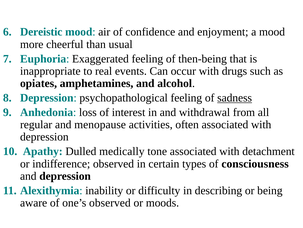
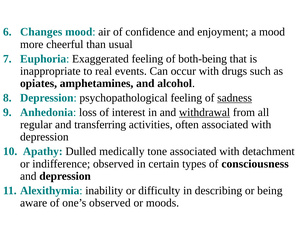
Dereistic: Dereistic -> Changes
then-being: then-being -> both-being
withdrawal underline: none -> present
menopause: menopause -> transferring
